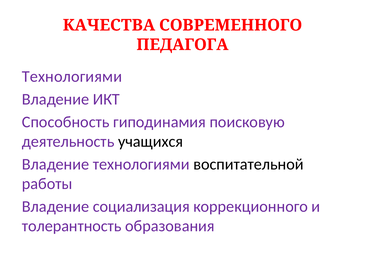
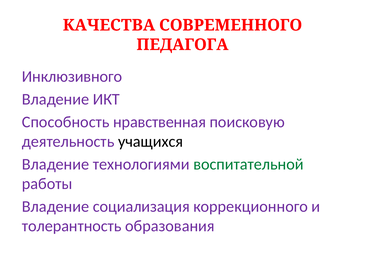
Технологиями at (72, 77): Технологиями -> Инклюзивного
гиподинамия: гиподинамия -> нравственная
воспитательной colour: black -> green
